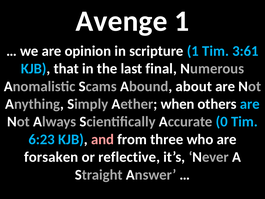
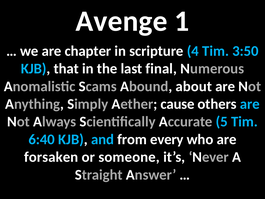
opinion: opinion -> chapter
scripture 1: 1 -> 4
3:61: 3:61 -> 3:50
when: when -> cause
0: 0 -> 5
6:23: 6:23 -> 6:40
and colour: pink -> light blue
three: three -> every
reflective: reflective -> someone
